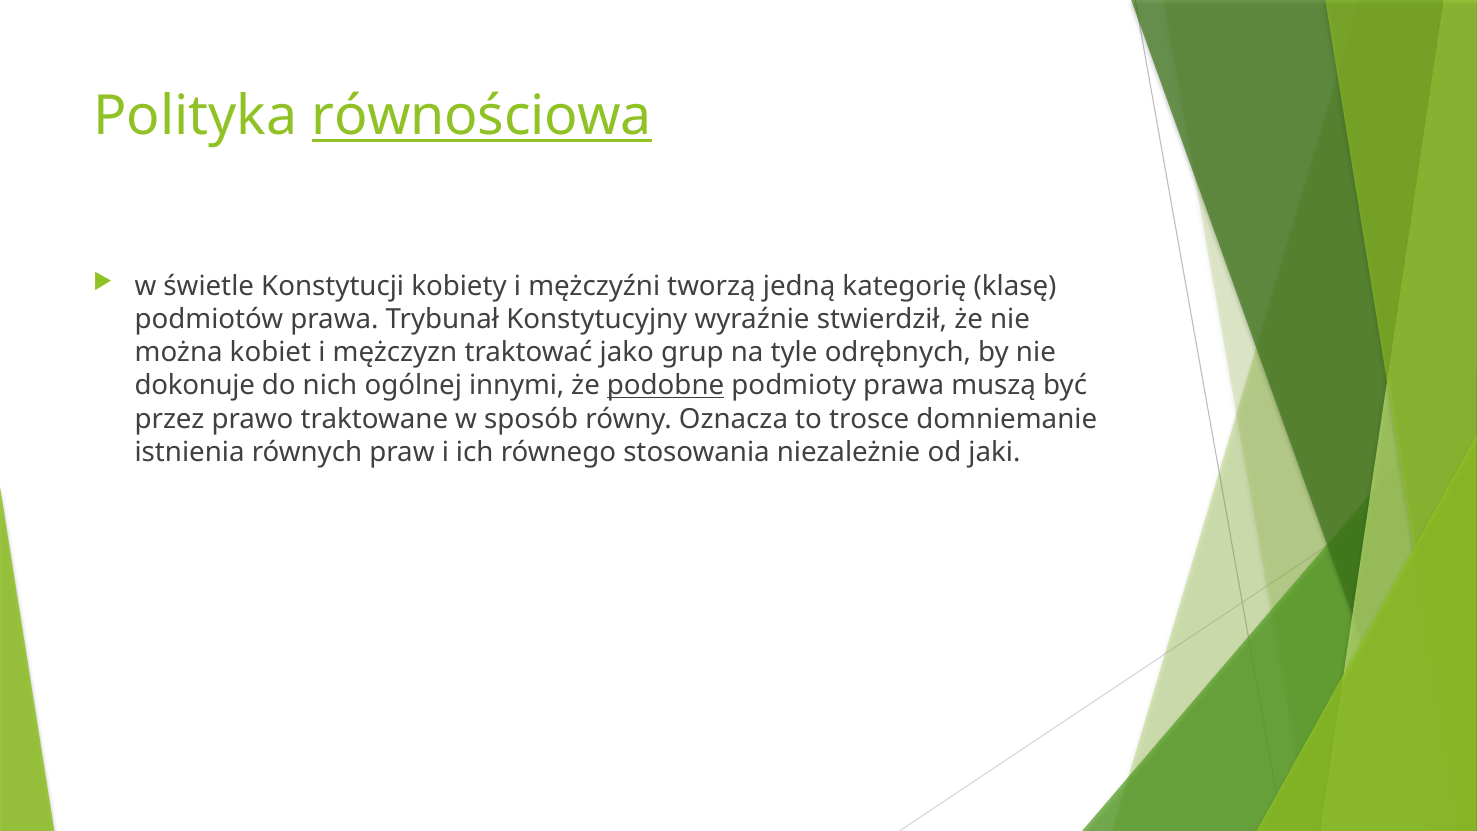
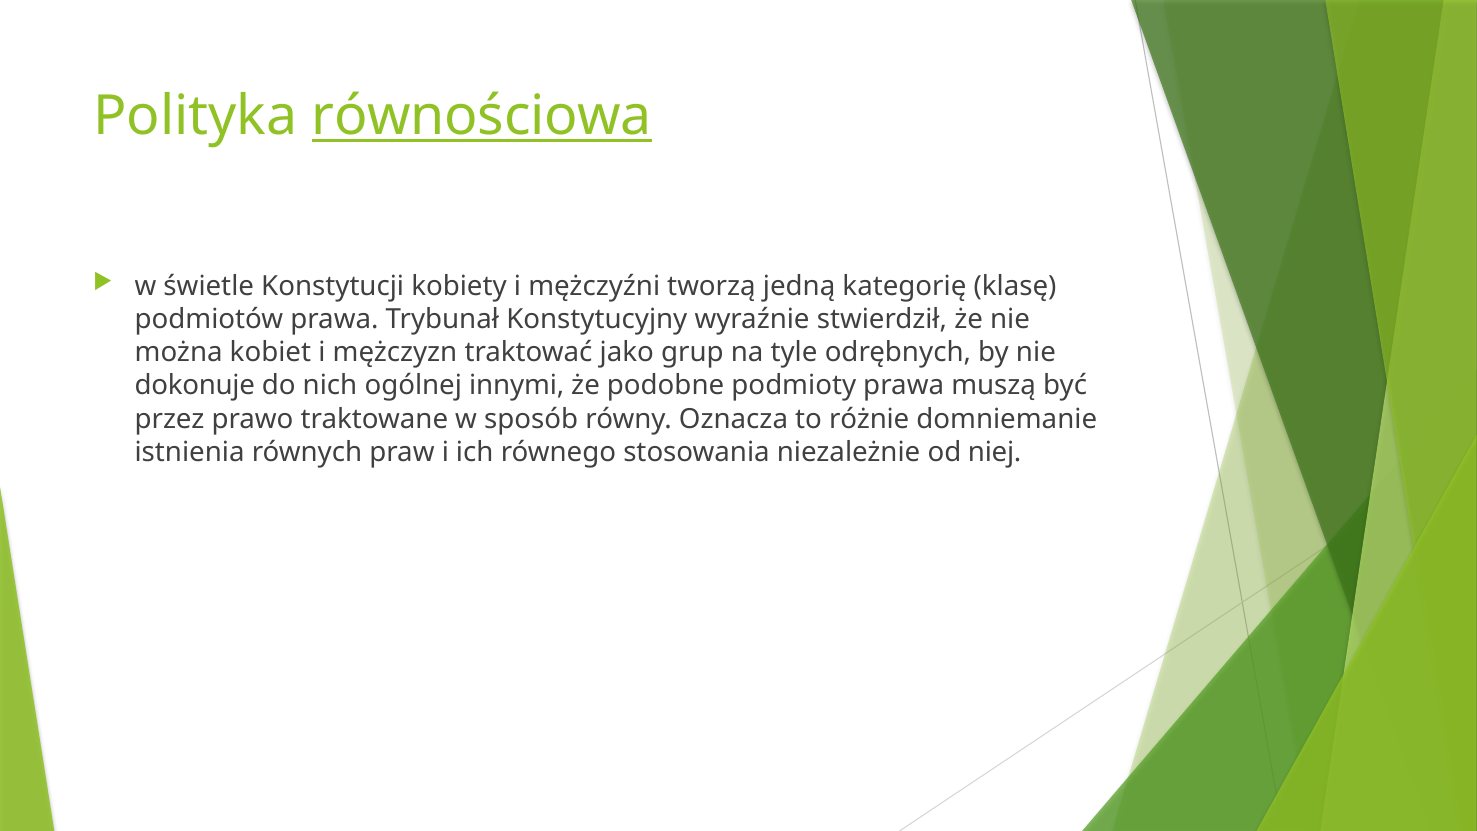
podobne underline: present -> none
trosce: trosce -> różnie
jaki: jaki -> niej
